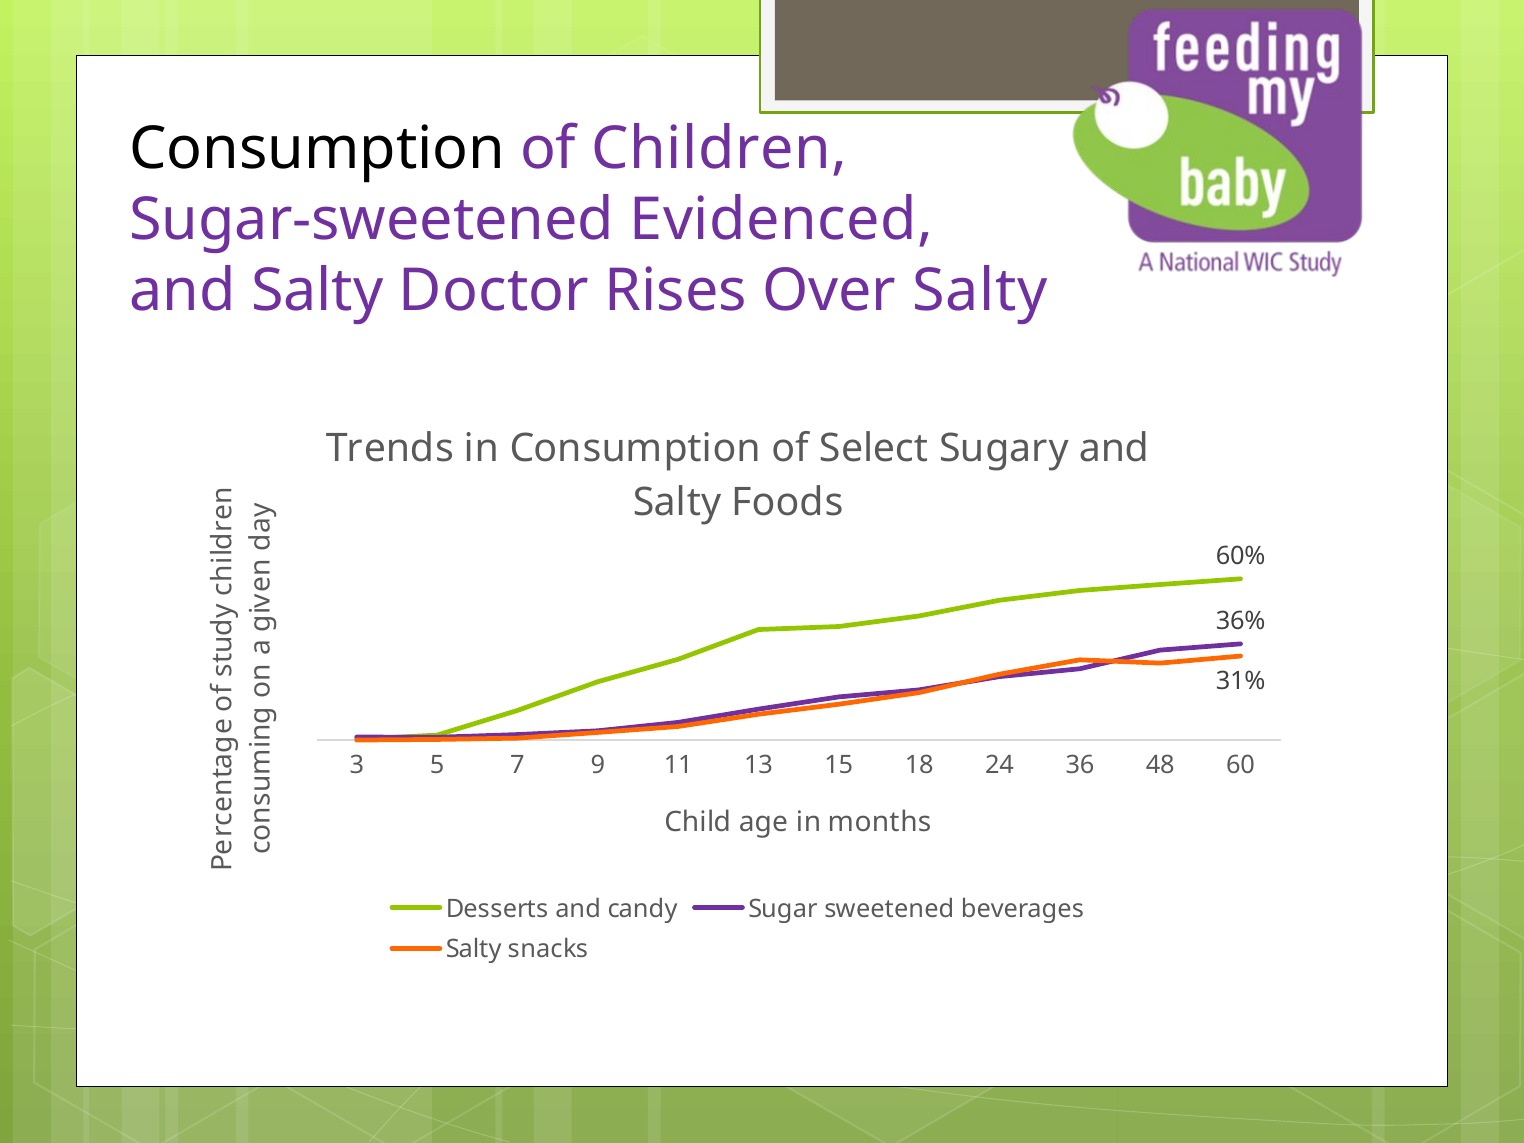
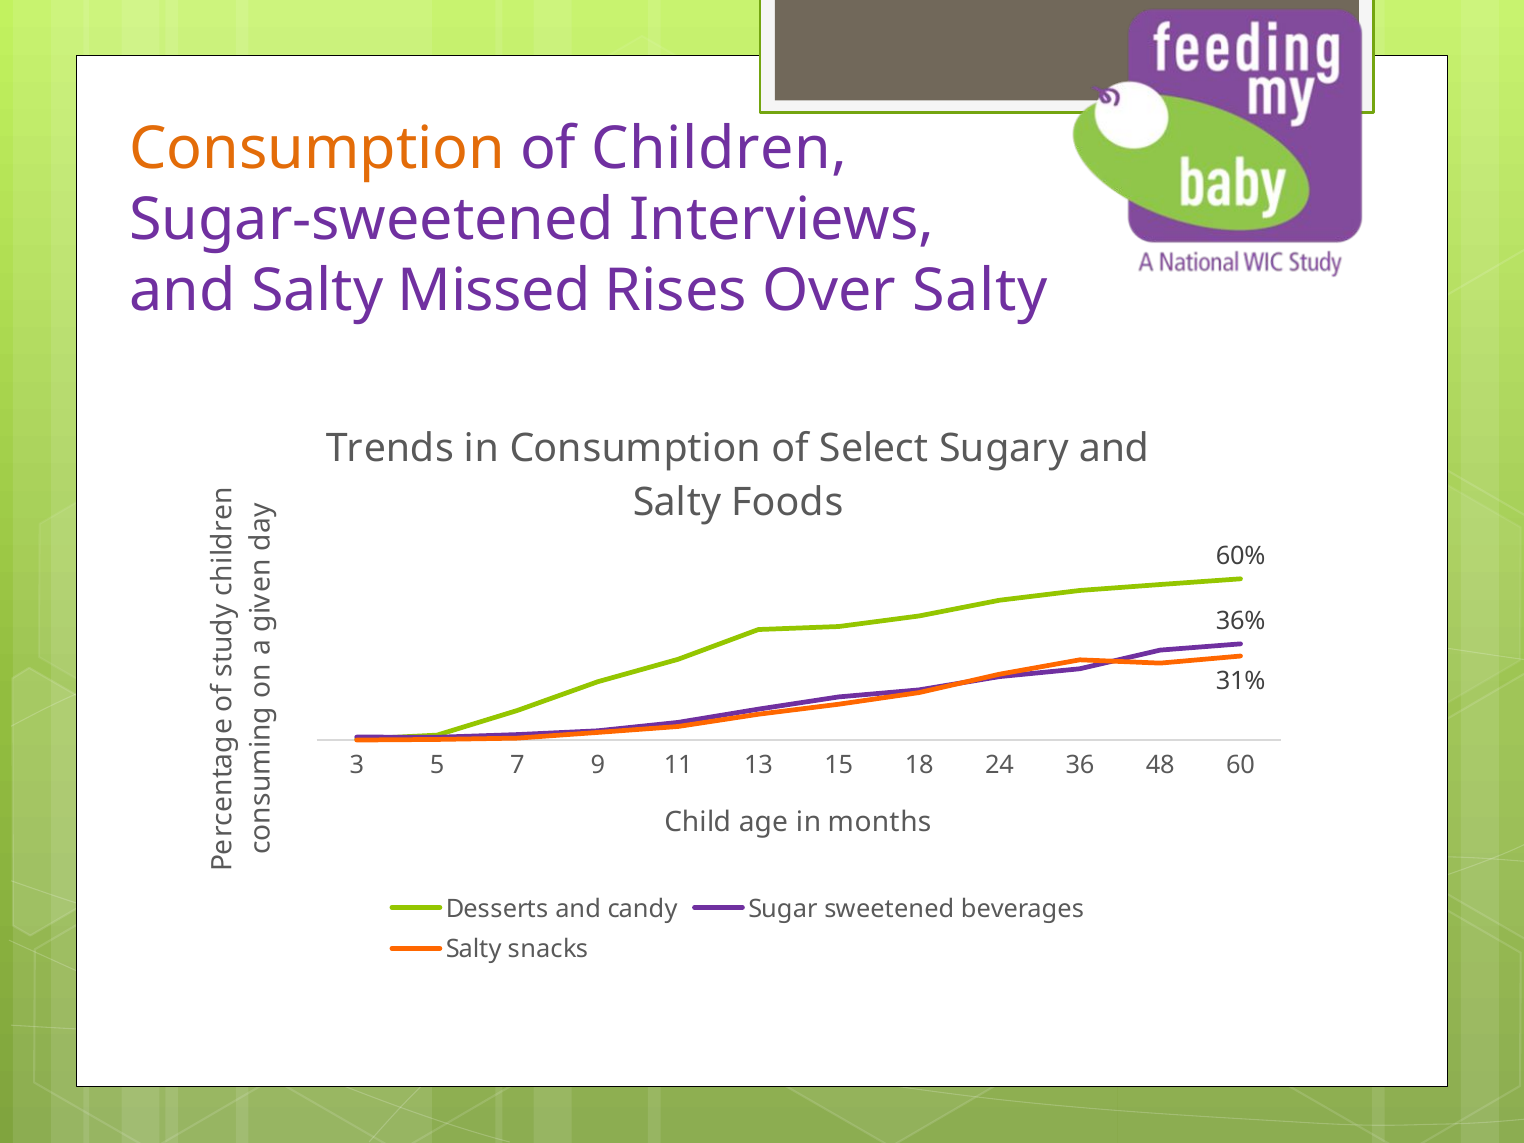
Consumption at (317, 149) colour: black -> orange
Evidenced: Evidenced -> Interviews
Doctor: Doctor -> Missed
